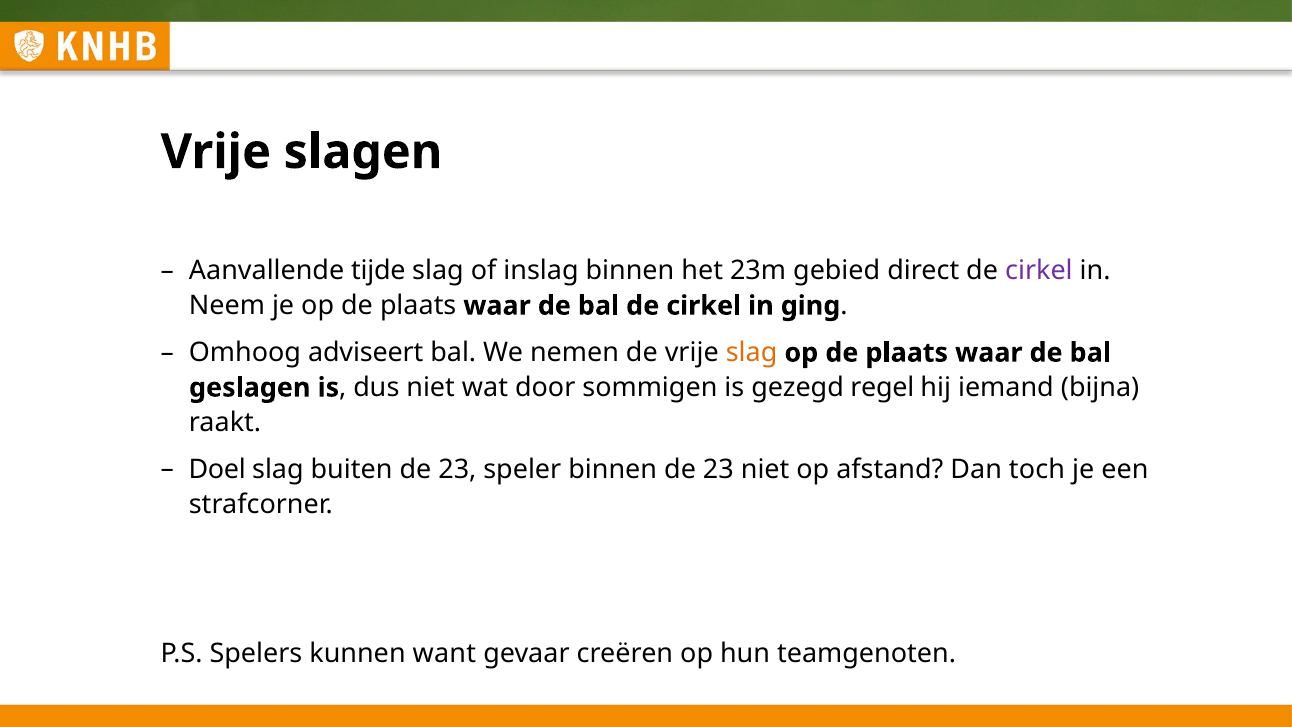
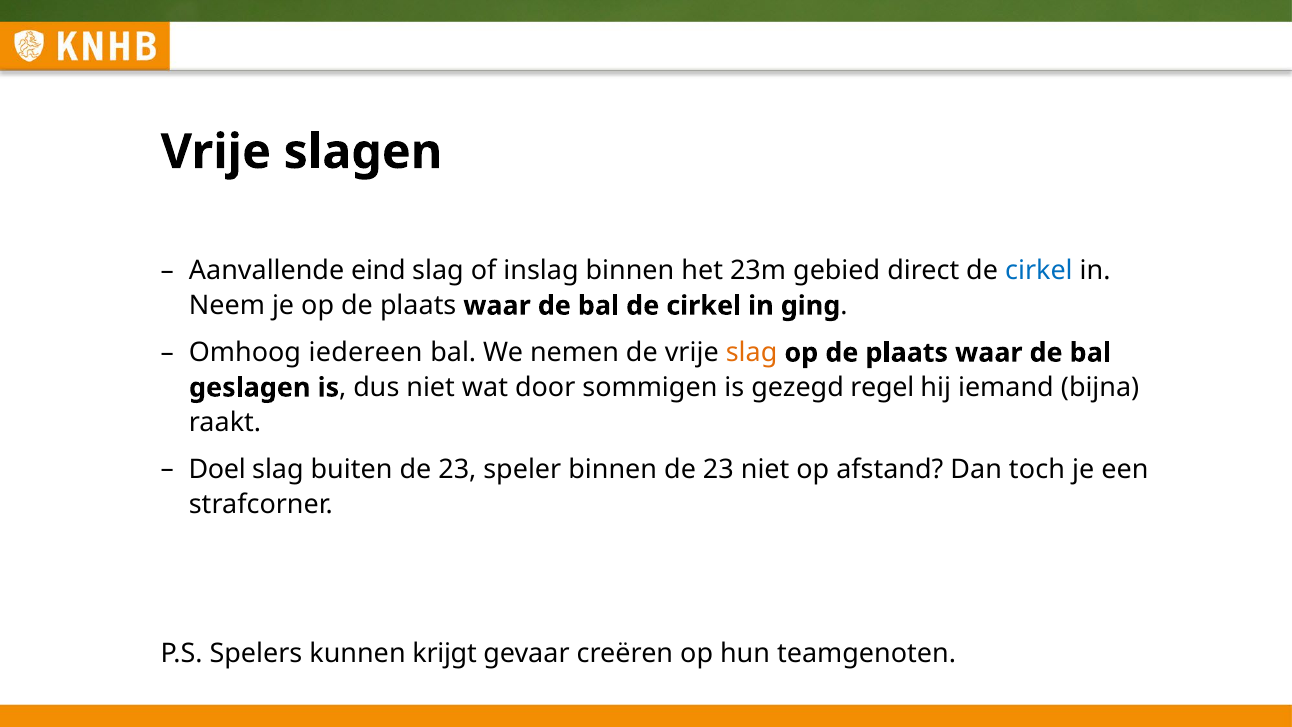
tijde: tijde -> eind
cirkel at (1039, 271) colour: purple -> blue
adviseert: adviseert -> iedereen
want: want -> krijgt
